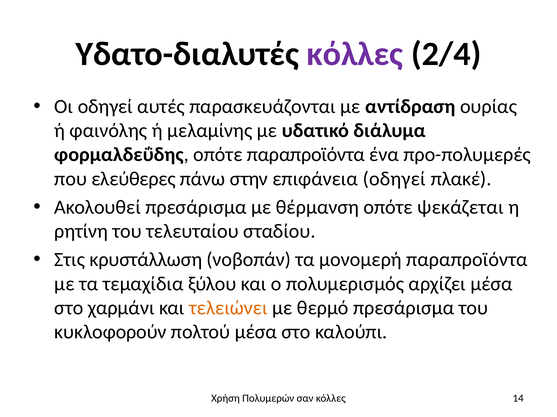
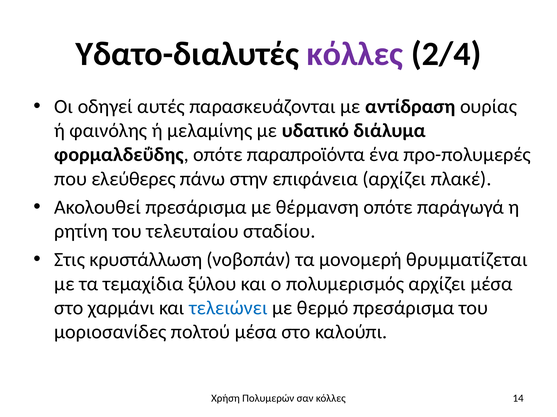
επιφάνεια οδηγεί: οδηγεί -> αρχίζει
ψεκάζεται: ψεκάζεται -> παράγωγά
μονομερή παραπροϊόντα: παραπροϊόντα -> θρυμματίζεται
τελειώνει colour: orange -> blue
κυκλοφορούν: κυκλοφορούν -> μοριοσανίδες
